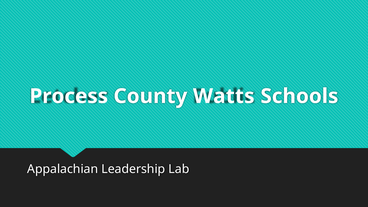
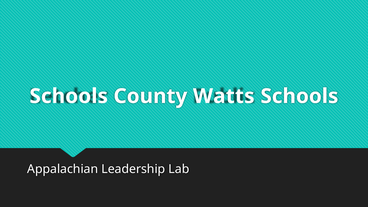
Process at (69, 96): Process -> Schools
